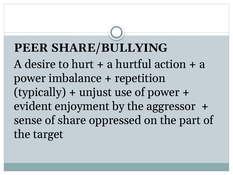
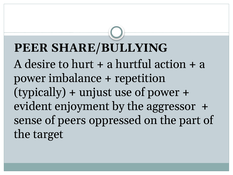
share: share -> peers
